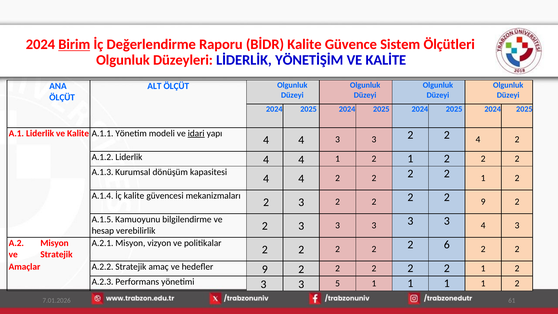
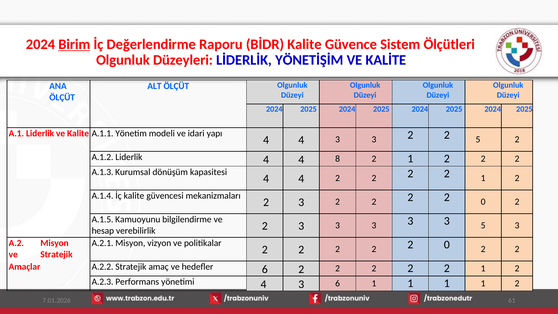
idari underline: present -> none
2 4: 4 -> 5
4 1: 1 -> 8
9 at (483, 202): 9 -> 0
3 4: 4 -> 5
6 at (447, 244): 6 -> 0
hedefler 9: 9 -> 6
yönetimi 3: 3 -> 4
3 5: 5 -> 6
